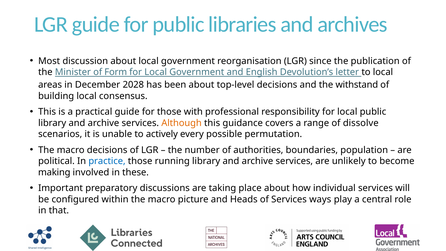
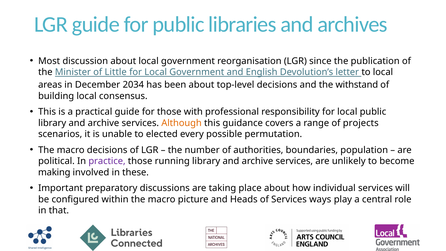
Form: Form -> Little
2028: 2028 -> 2034
dissolve: dissolve -> projects
actively: actively -> elected
practice colour: blue -> purple
